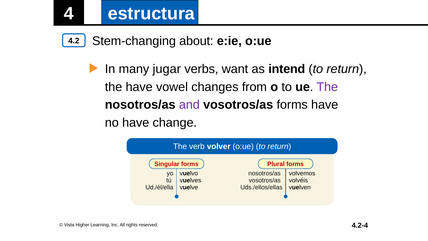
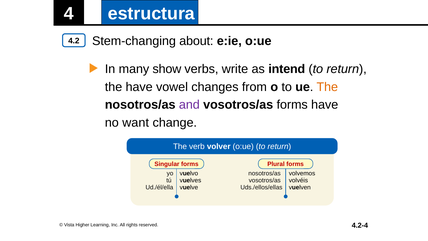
jugar: jugar -> show
want: want -> write
The at (327, 87) colour: purple -> orange
no have: have -> want
